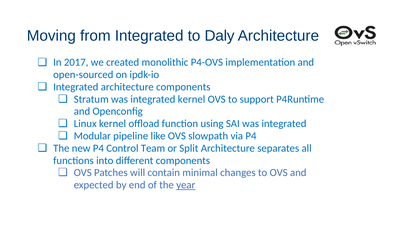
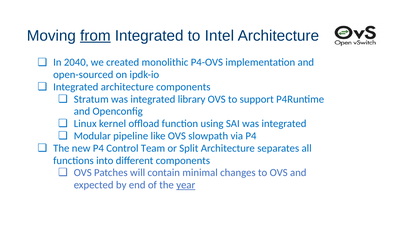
from underline: none -> present
Daly: Daly -> Intel
2017: 2017 -> 2040
integrated kernel: kernel -> library
